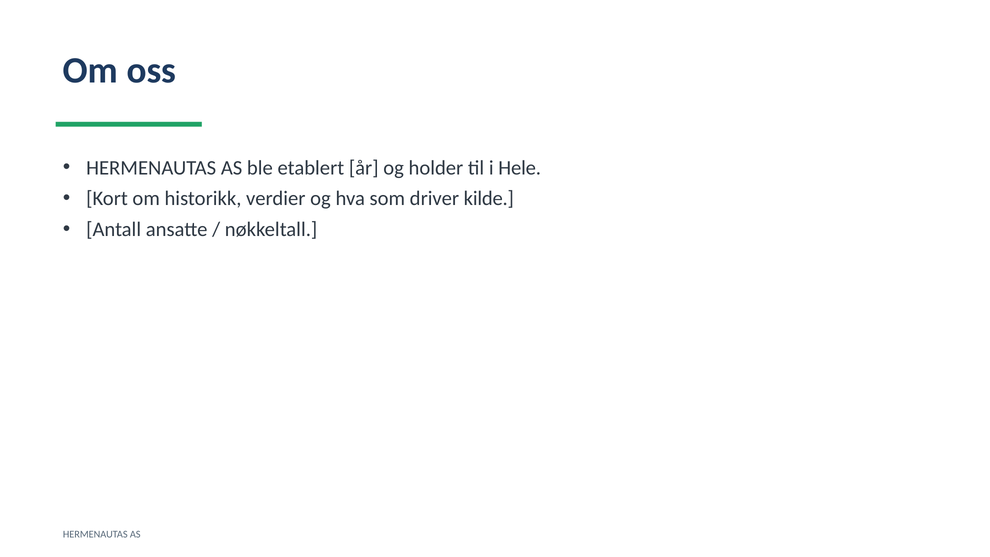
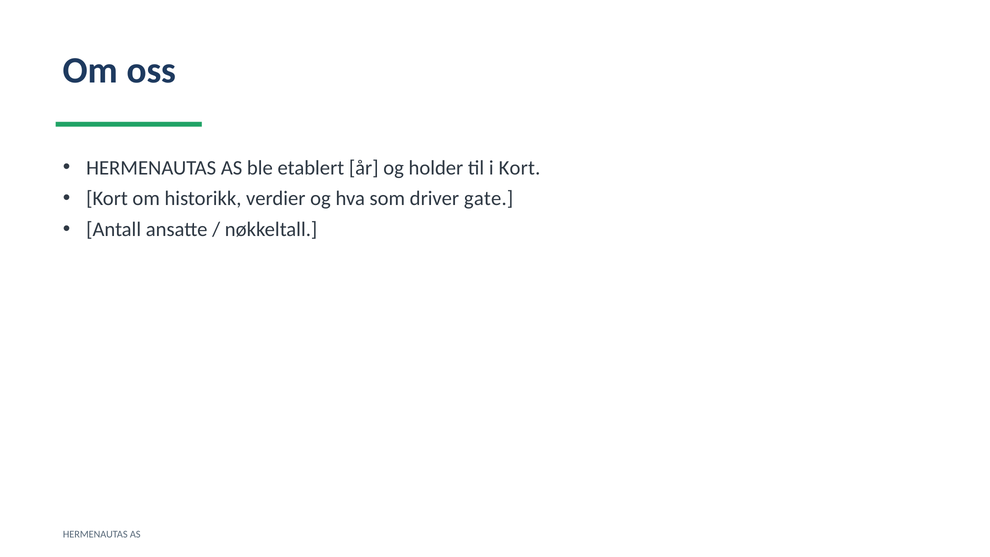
i Hele: Hele -> Kort
kilde: kilde -> gate
